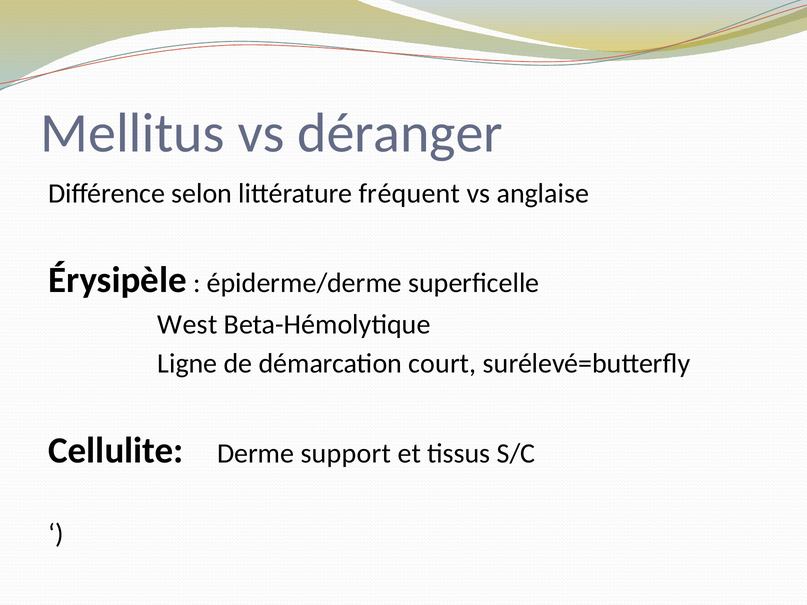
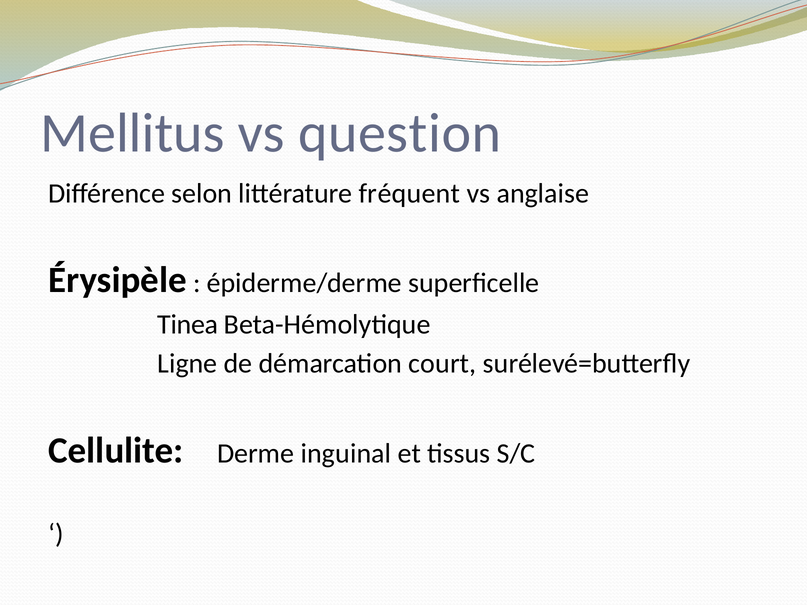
déranger: déranger -> question
West: West -> Tinea
support: support -> inguinal
